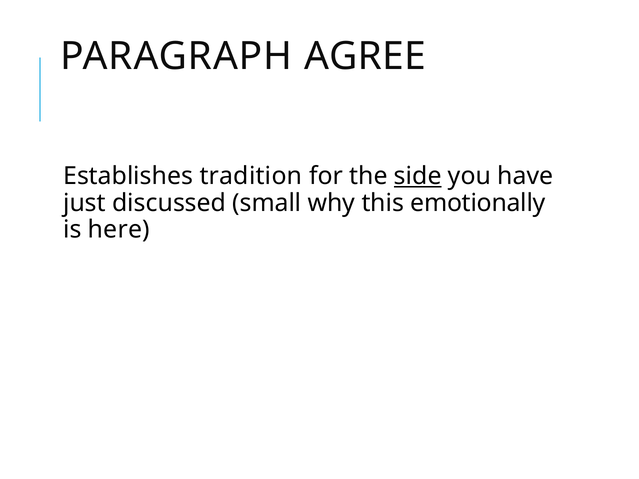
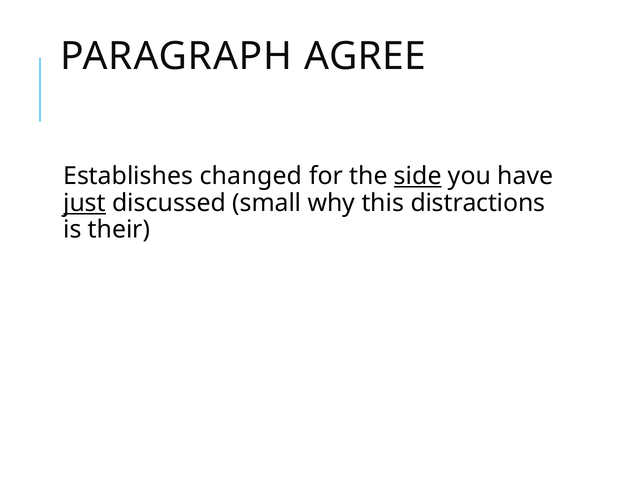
tradition: tradition -> changed
just underline: none -> present
emotionally: emotionally -> distractions
here: here -> their
